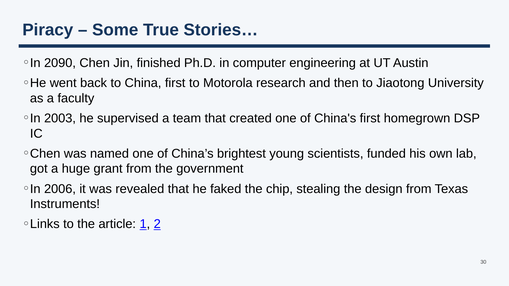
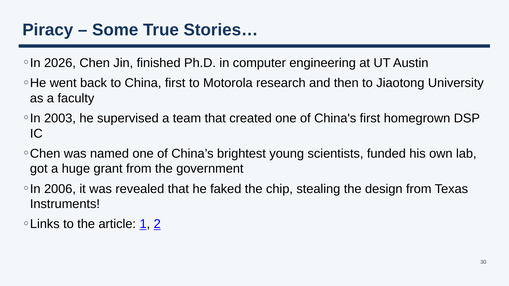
2090: 2090 -> 2026
